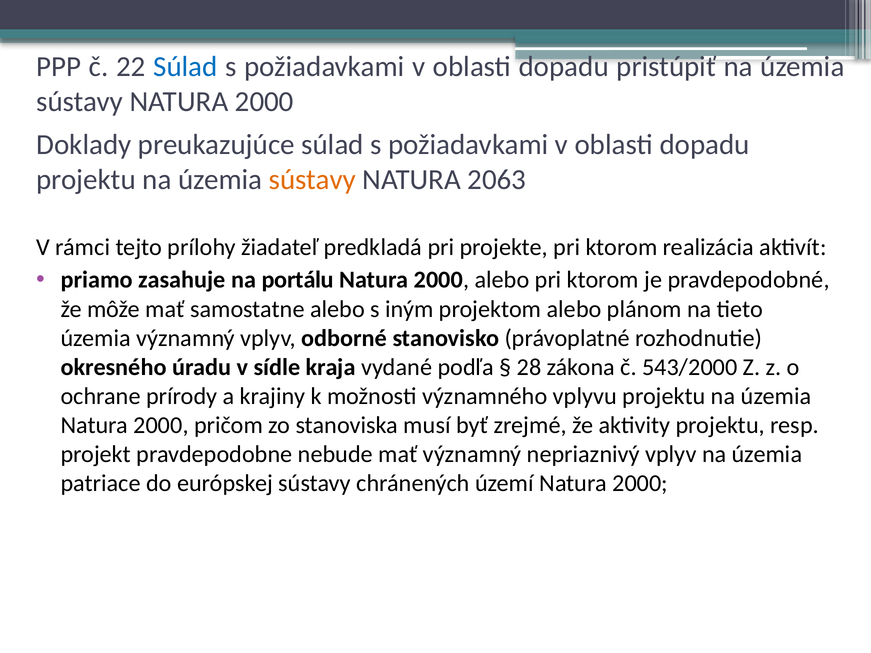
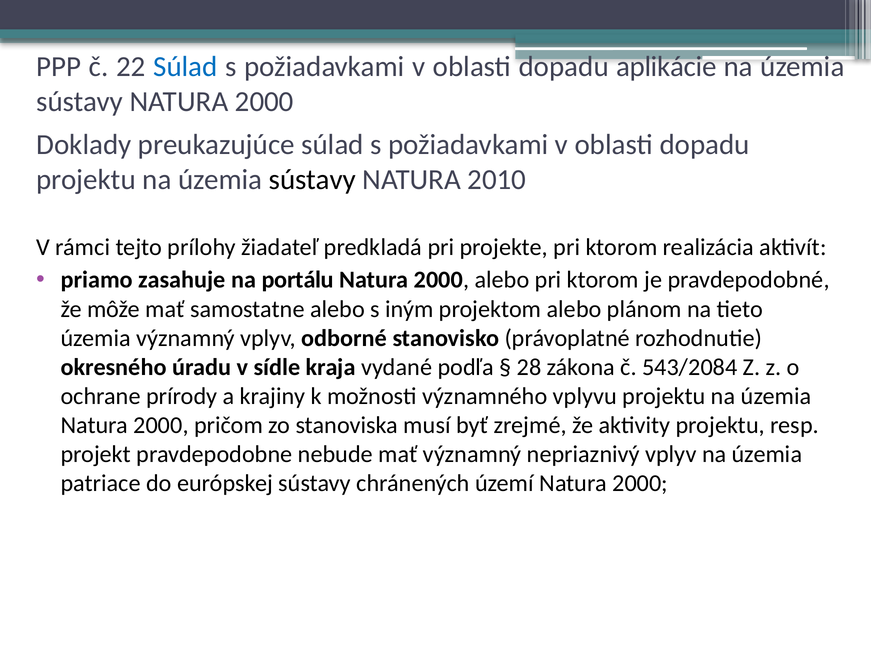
pristúpiť: pristúpiť -> aplikácie
sústavy at (312, 179) colour: orange -> black
2063: 2063 -> 2010
543/2000: 543/2000 -> 543/2084
